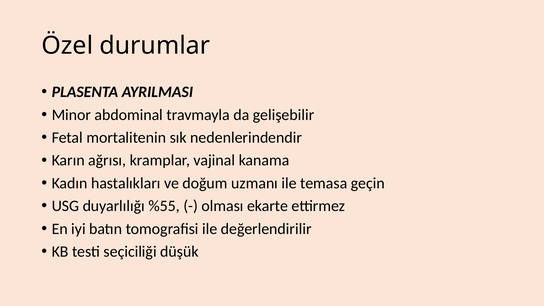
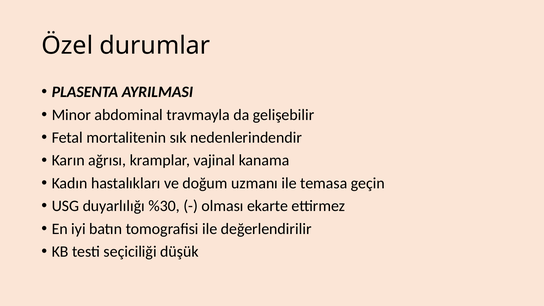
%55: %55 -> %30
